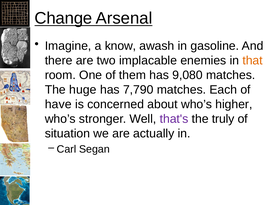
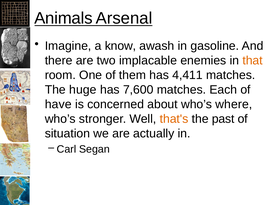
Change: Change -> Animals
9,080: 9,080 -> 4,411
7,790: 7,790 -> 7,600
higher: higher -> where
that's colour: purple -> orange
truly: truly -> past
